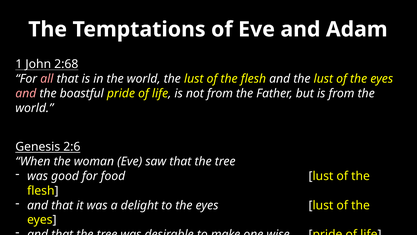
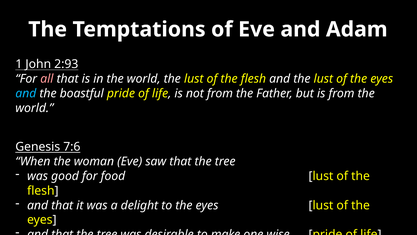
2:68: 2:68 -> 2:93
and at (26, 93) colour: pink -> light blue
2:6: 2:6 -> 7:6
